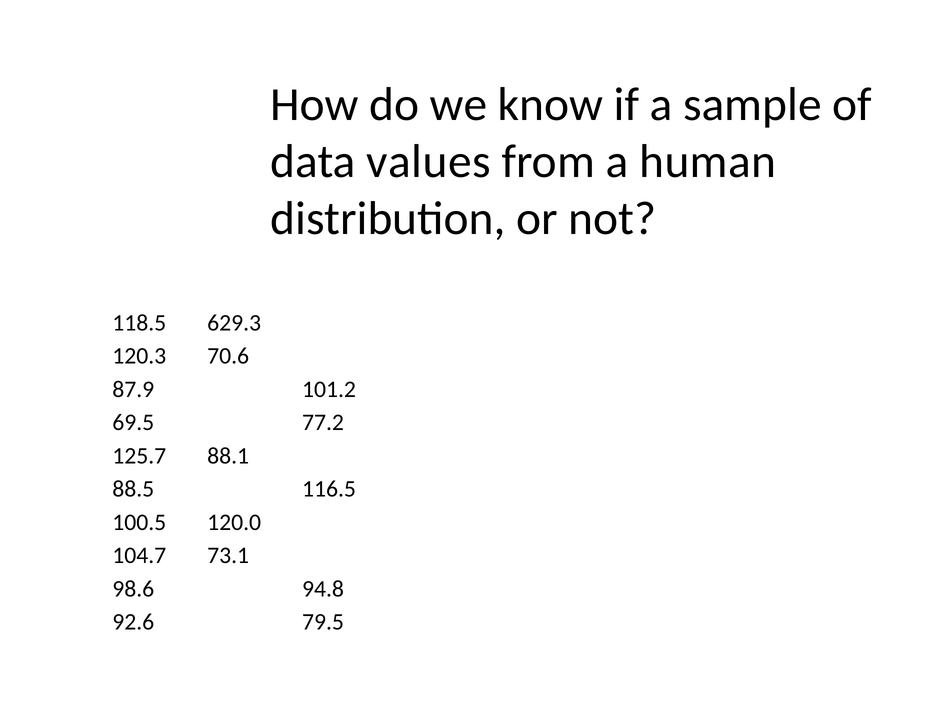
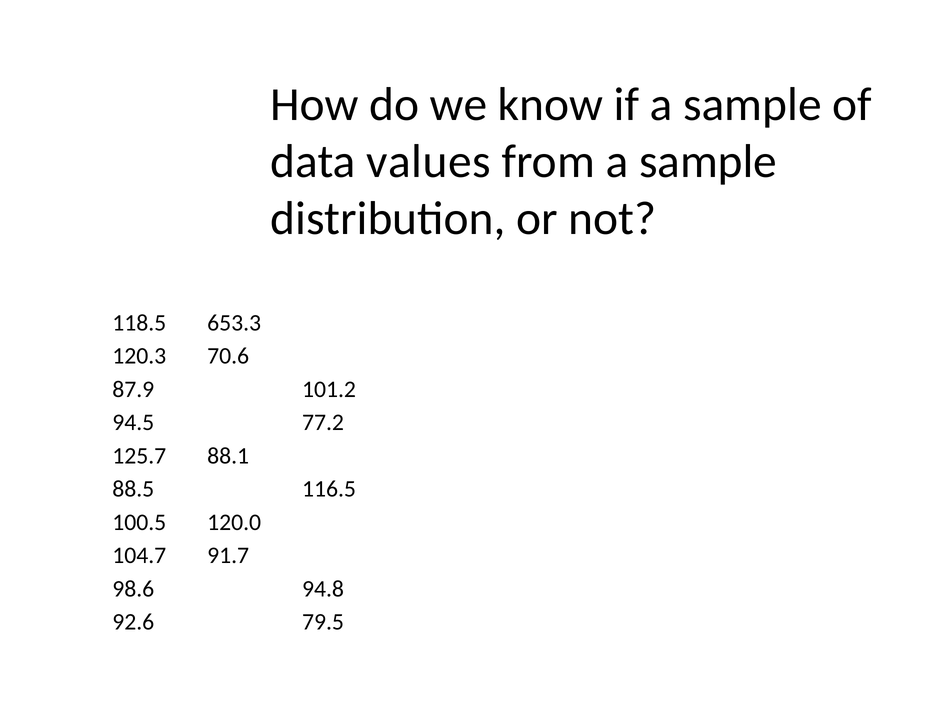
from a human: human -> sample
629.3: 629.3 -> 653.3
69.5: 69.5 -> 94.5
73.1: 73.1 -> 91.7
